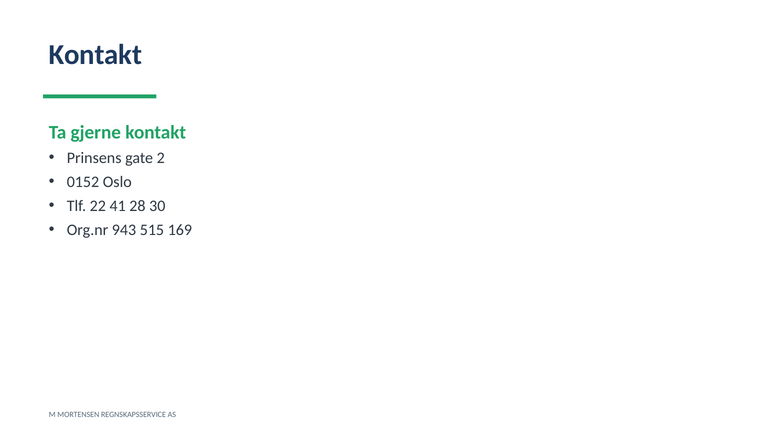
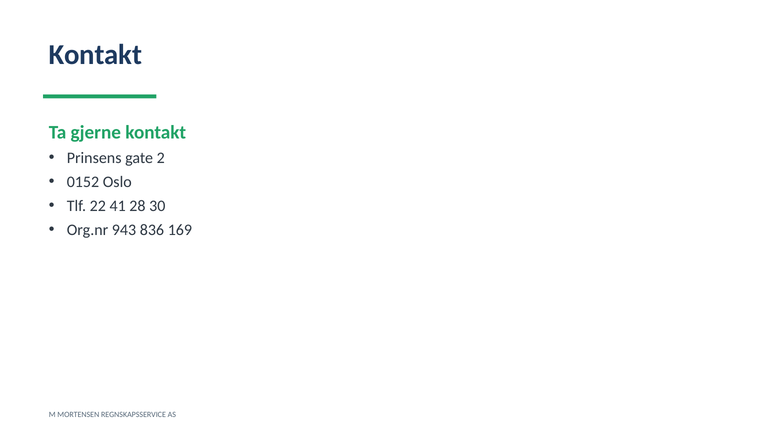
515: 515 -> 836
